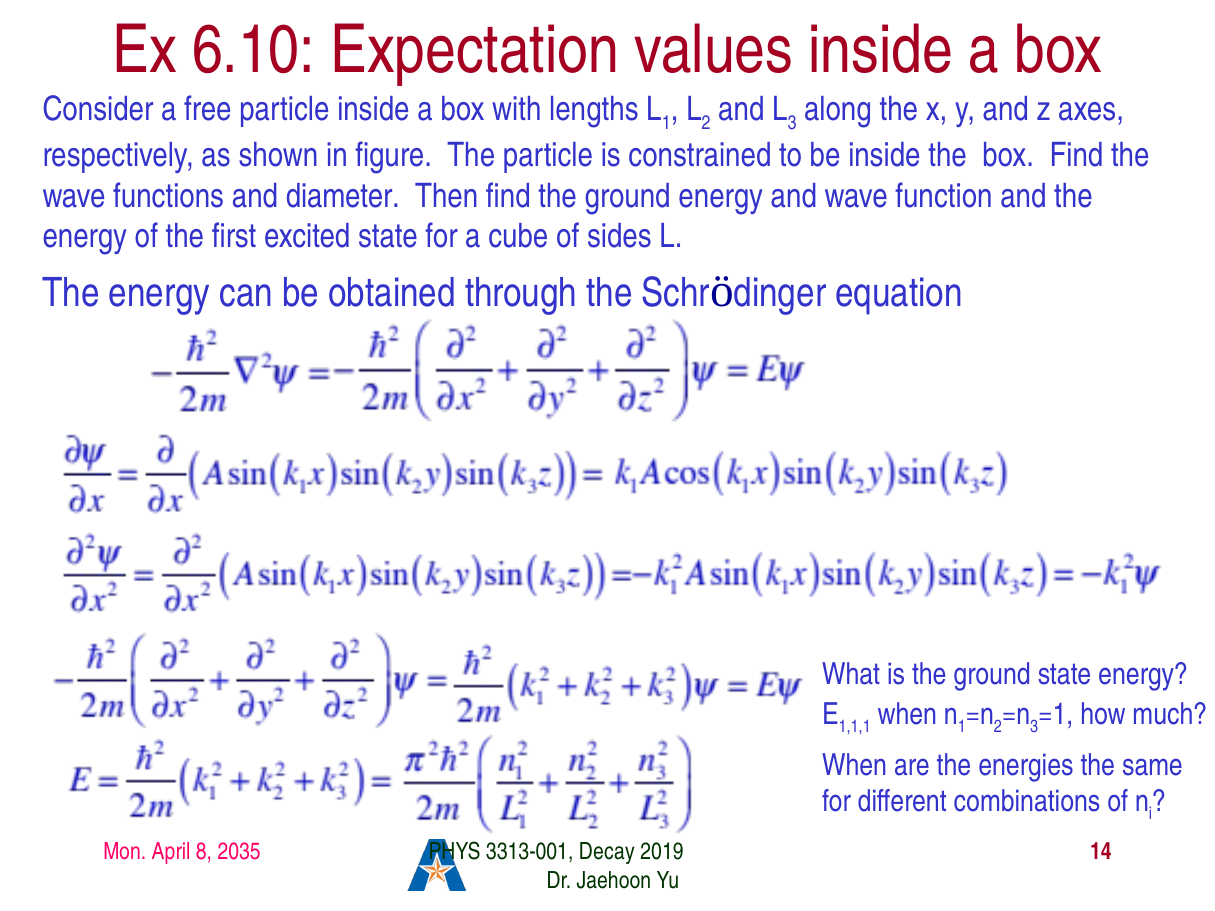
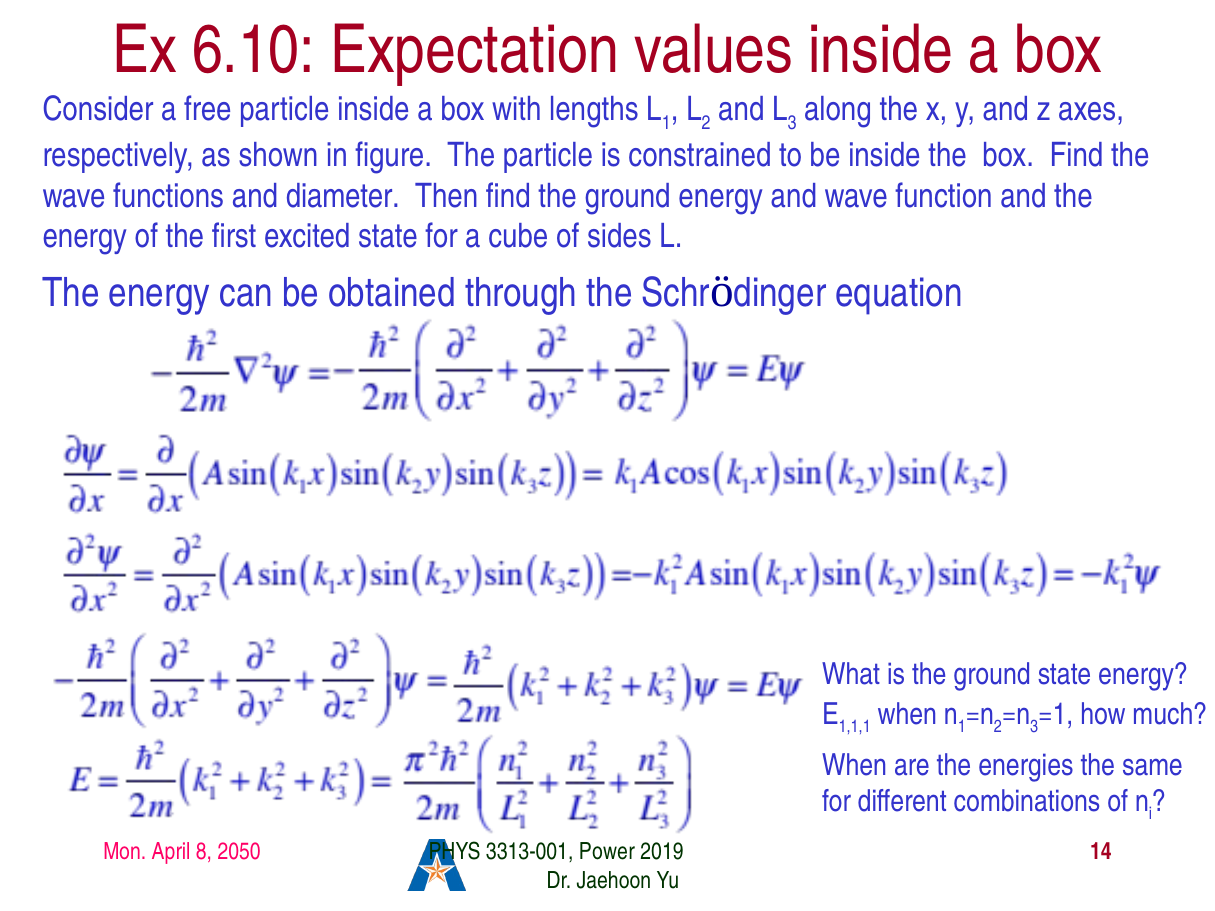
2035: 2035 -> 2050
Decay: Decay -> Power
